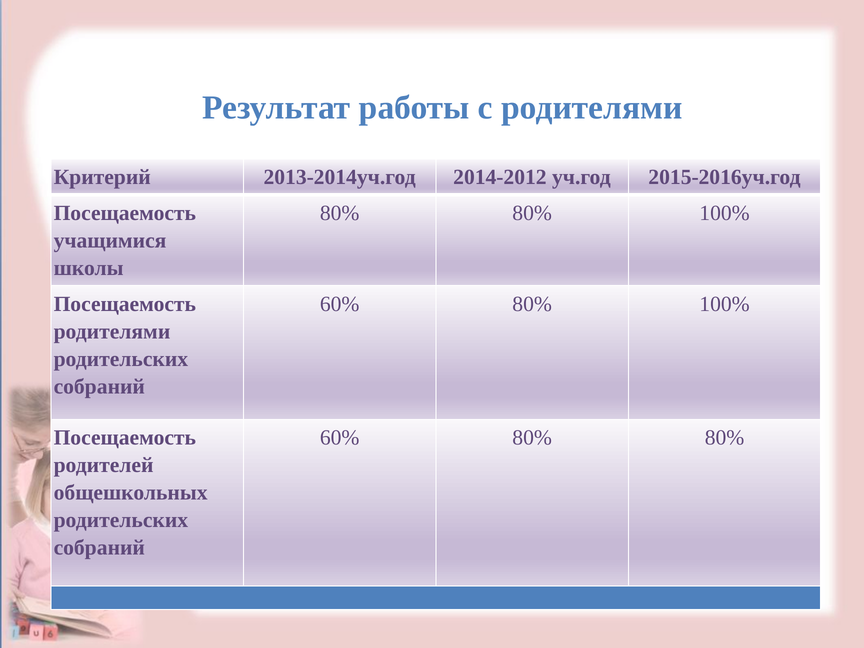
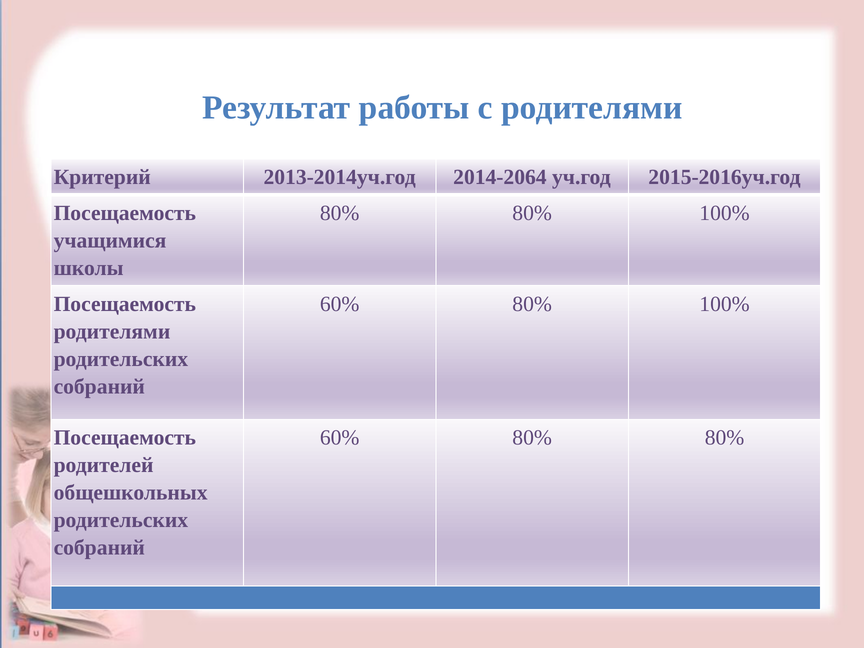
2014-2012: 2014-2012 -> 2014-2064
